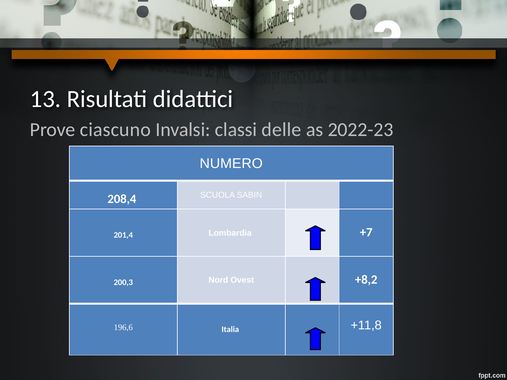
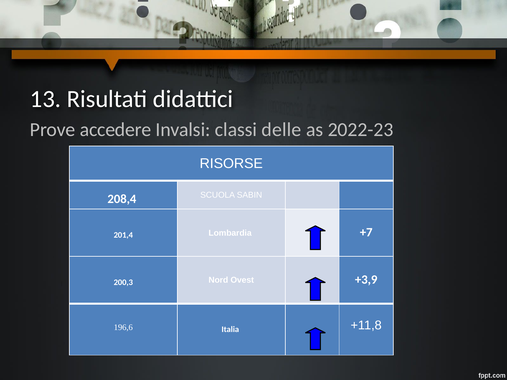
ciascuno: ciascuno -> accedere
NUMERO: NUMERO -> RISORSE
+8,2: +8,2 -> +3,9
